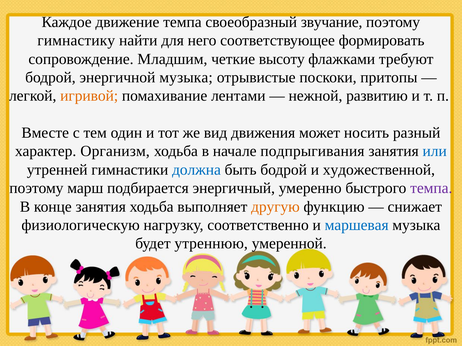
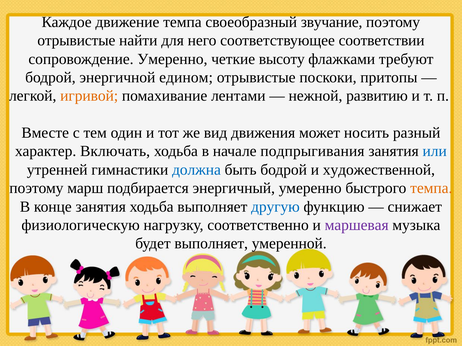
гимнастику at (76, 41): гимнастику -> отрывистые
формировать: формировать -> соответствии
сопровождение Младшим: Младшим -> Умеренно
энергичной музыка: музыка -> едином
Организм: Организм -> Включать
темпа at (431, 188) colour: purple -> orange
другую colour: orange -> blue
маршевая colour: blue -> purple
будет утреннюю: утреннюю -> выполняет
